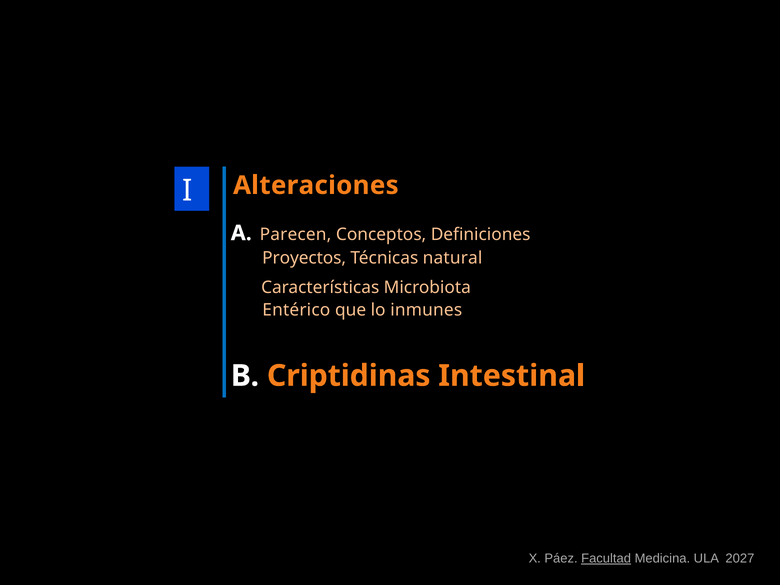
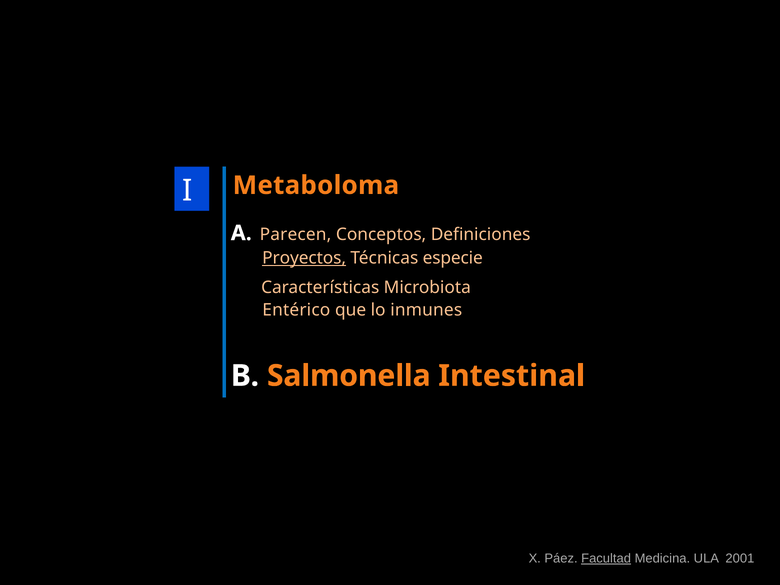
Alteraciones: Alteraciones -> Metaboloma
Proyectos underline: none -> present
natural: natural -> especie
Criptidinas: Criptidinas -> Salmonella
2027: 2027 -> 2001
